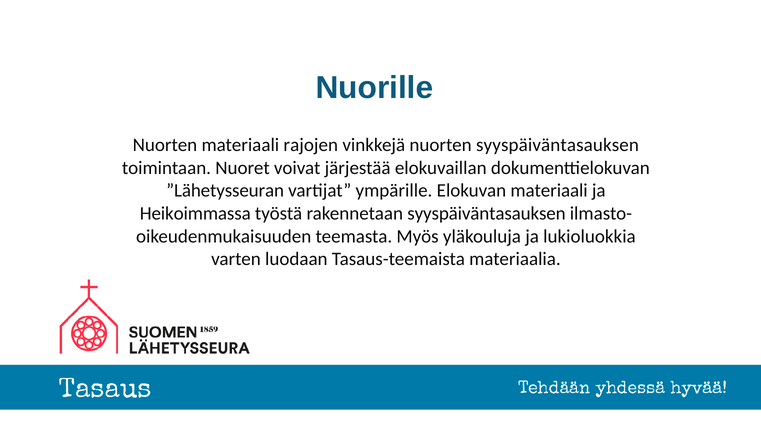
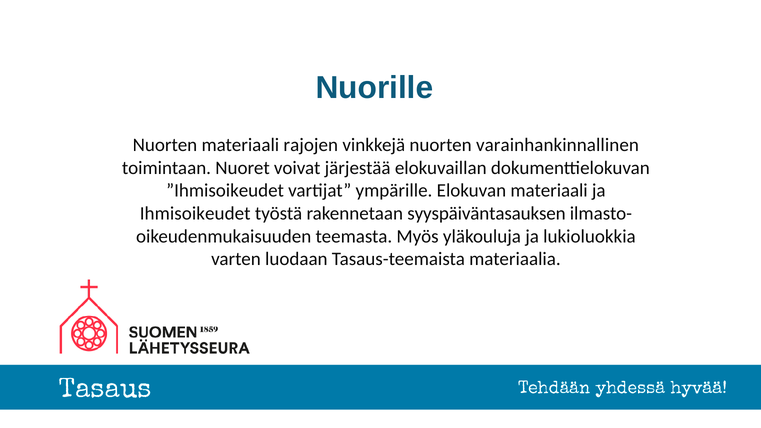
nuorten syyspäiväntasauksen: syyspäiväntasauksen -> varainhankinnallinen
”Lähetysseuran: ”Lähetysseuran -> ”Ihmisoikeudet
Heikoimmassa: Heikoimmassa -> Ihmisoikeudet
